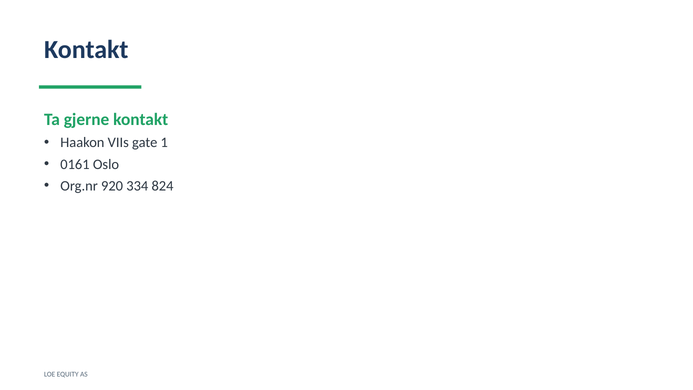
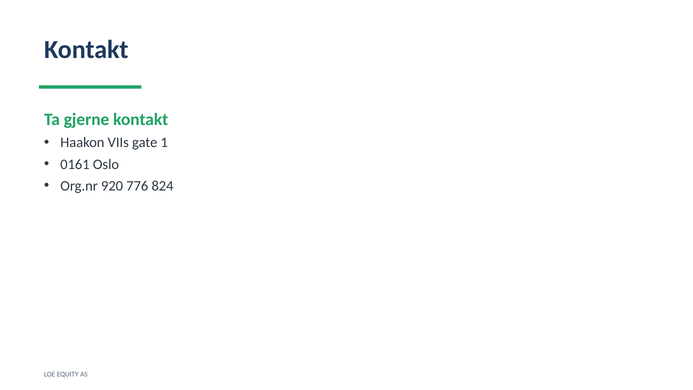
334: 334 -> 776
